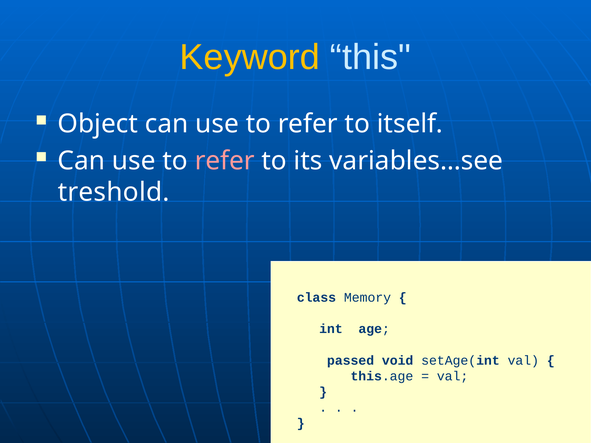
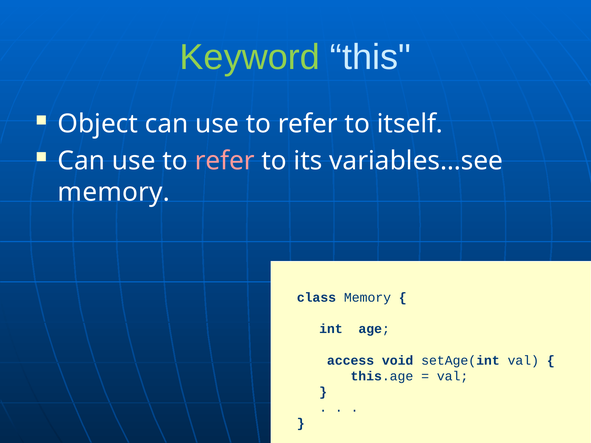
Keyword colour: yellow -> light green
treshold at (114, 192): treshold -> memory
passed: passed -> access
